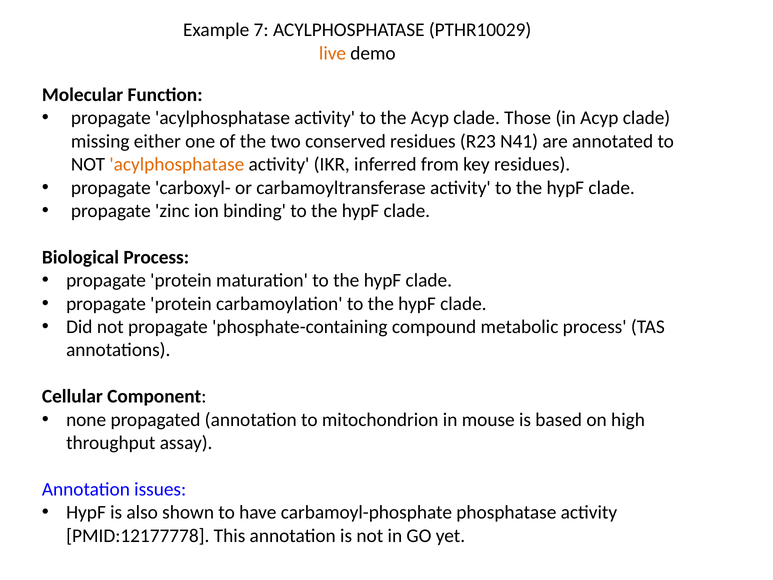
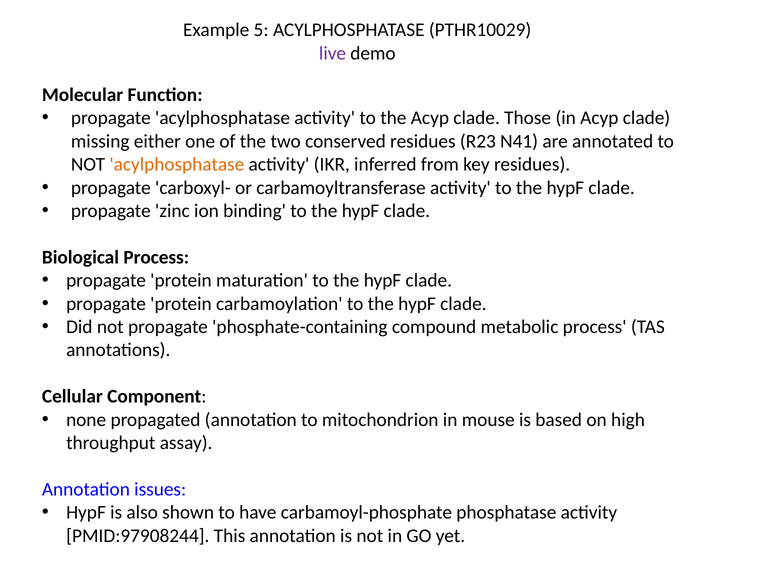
7: 7 -> 5
live colour: orange -> purple
PMID:12177778: PMID:12177778 -> PMID:97908244
